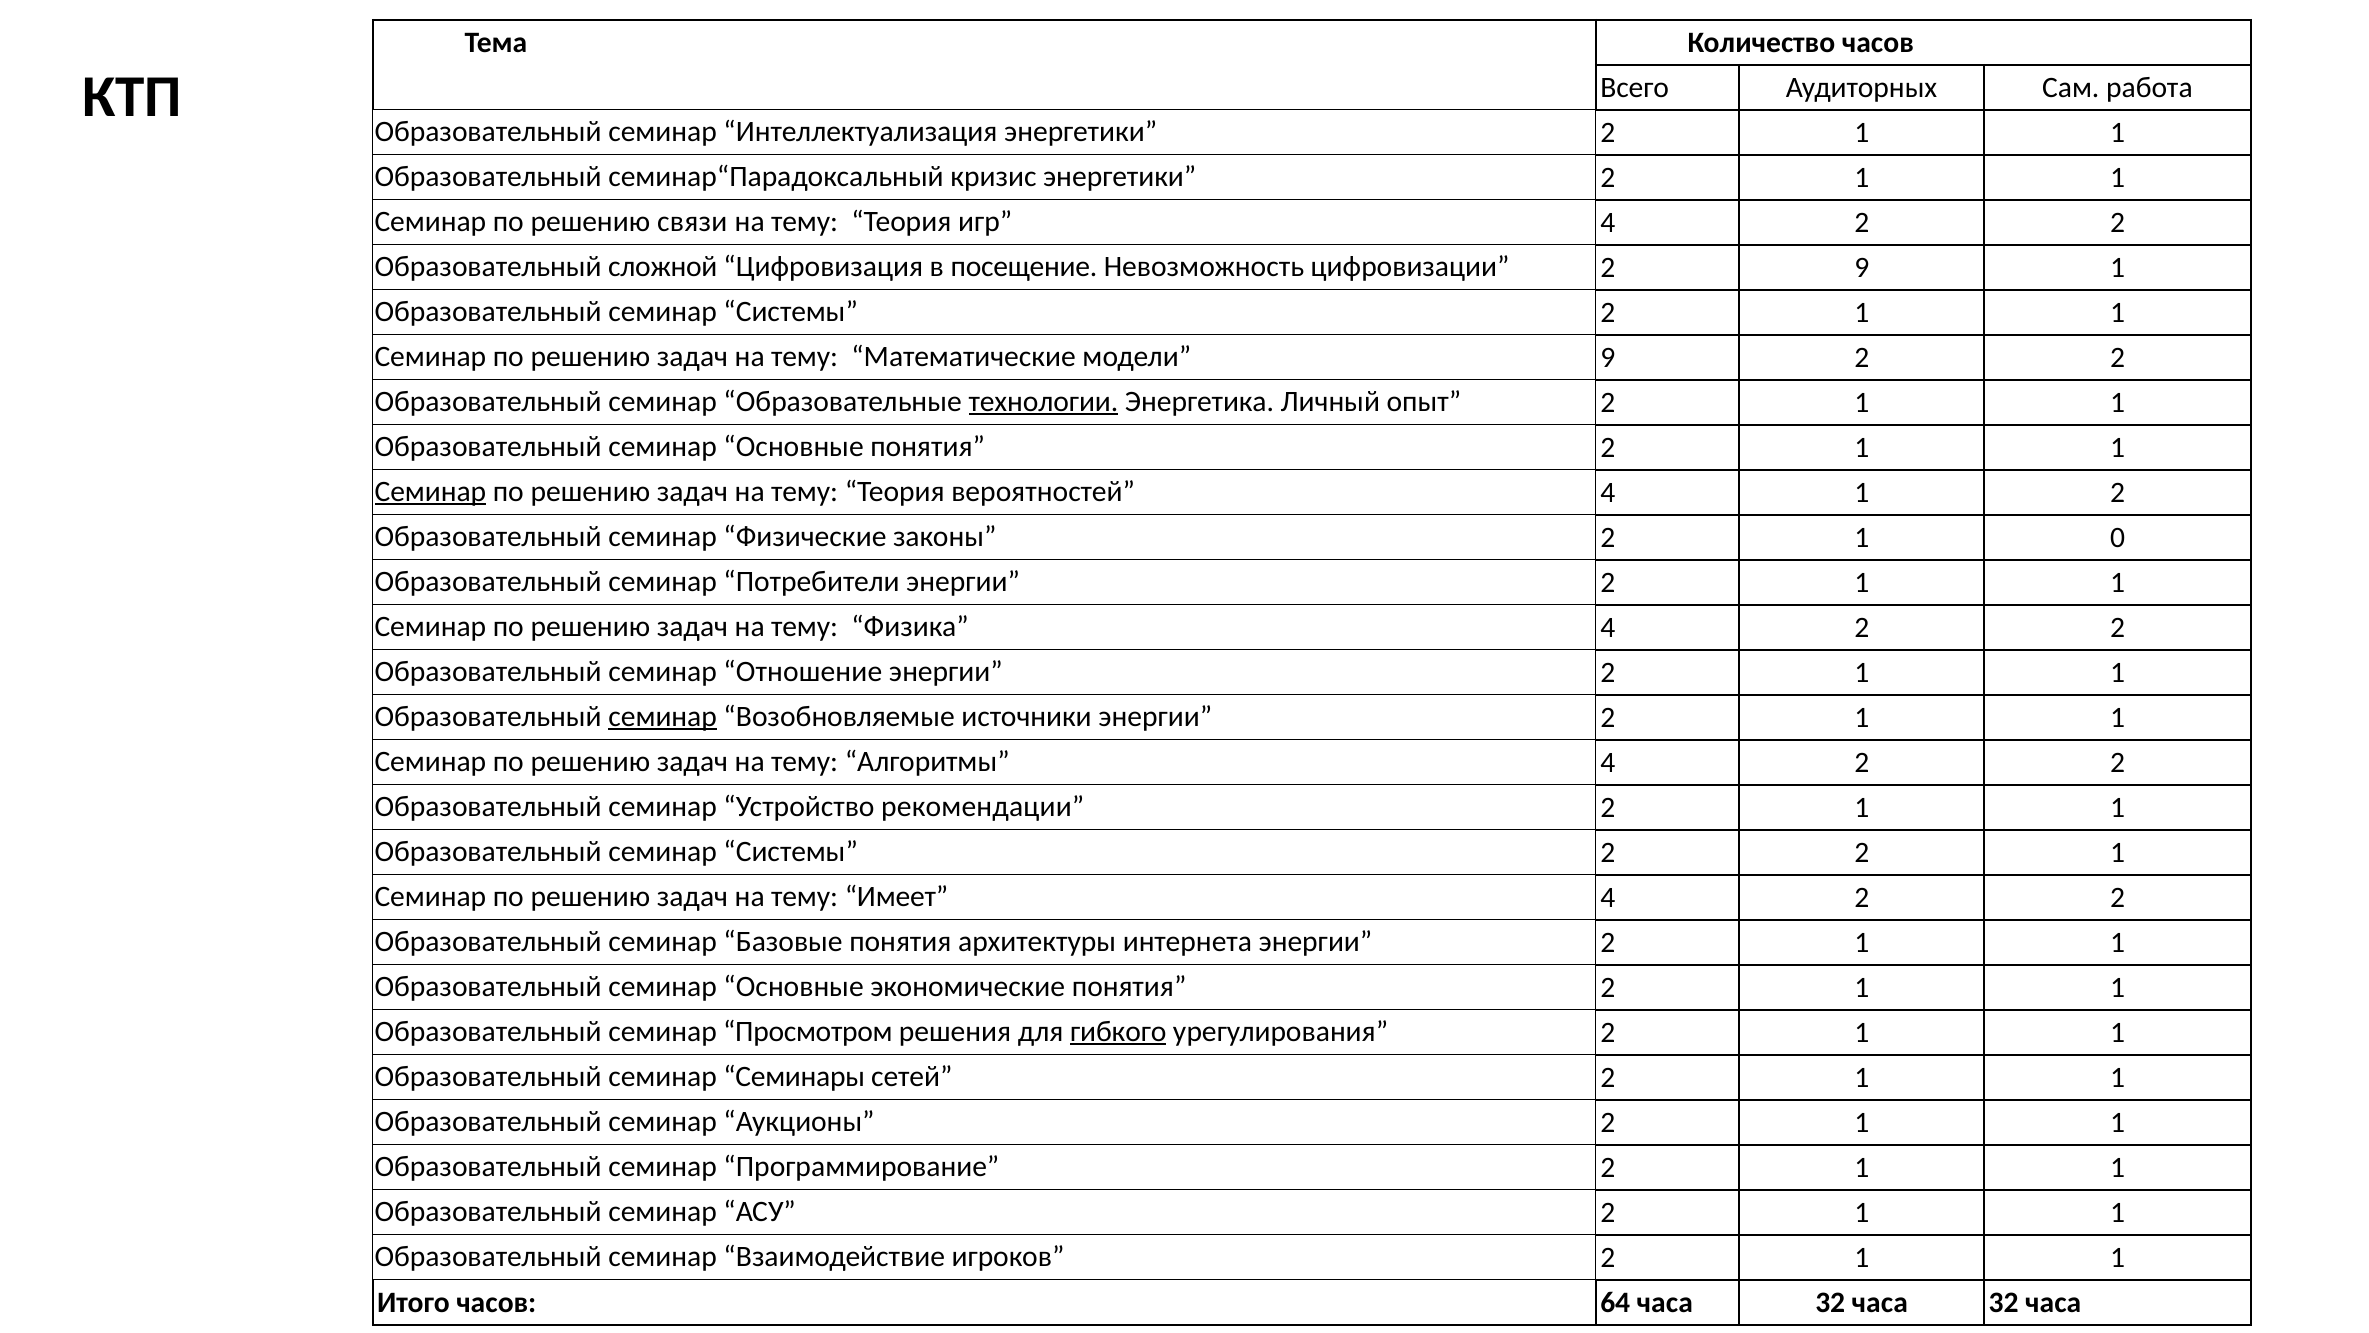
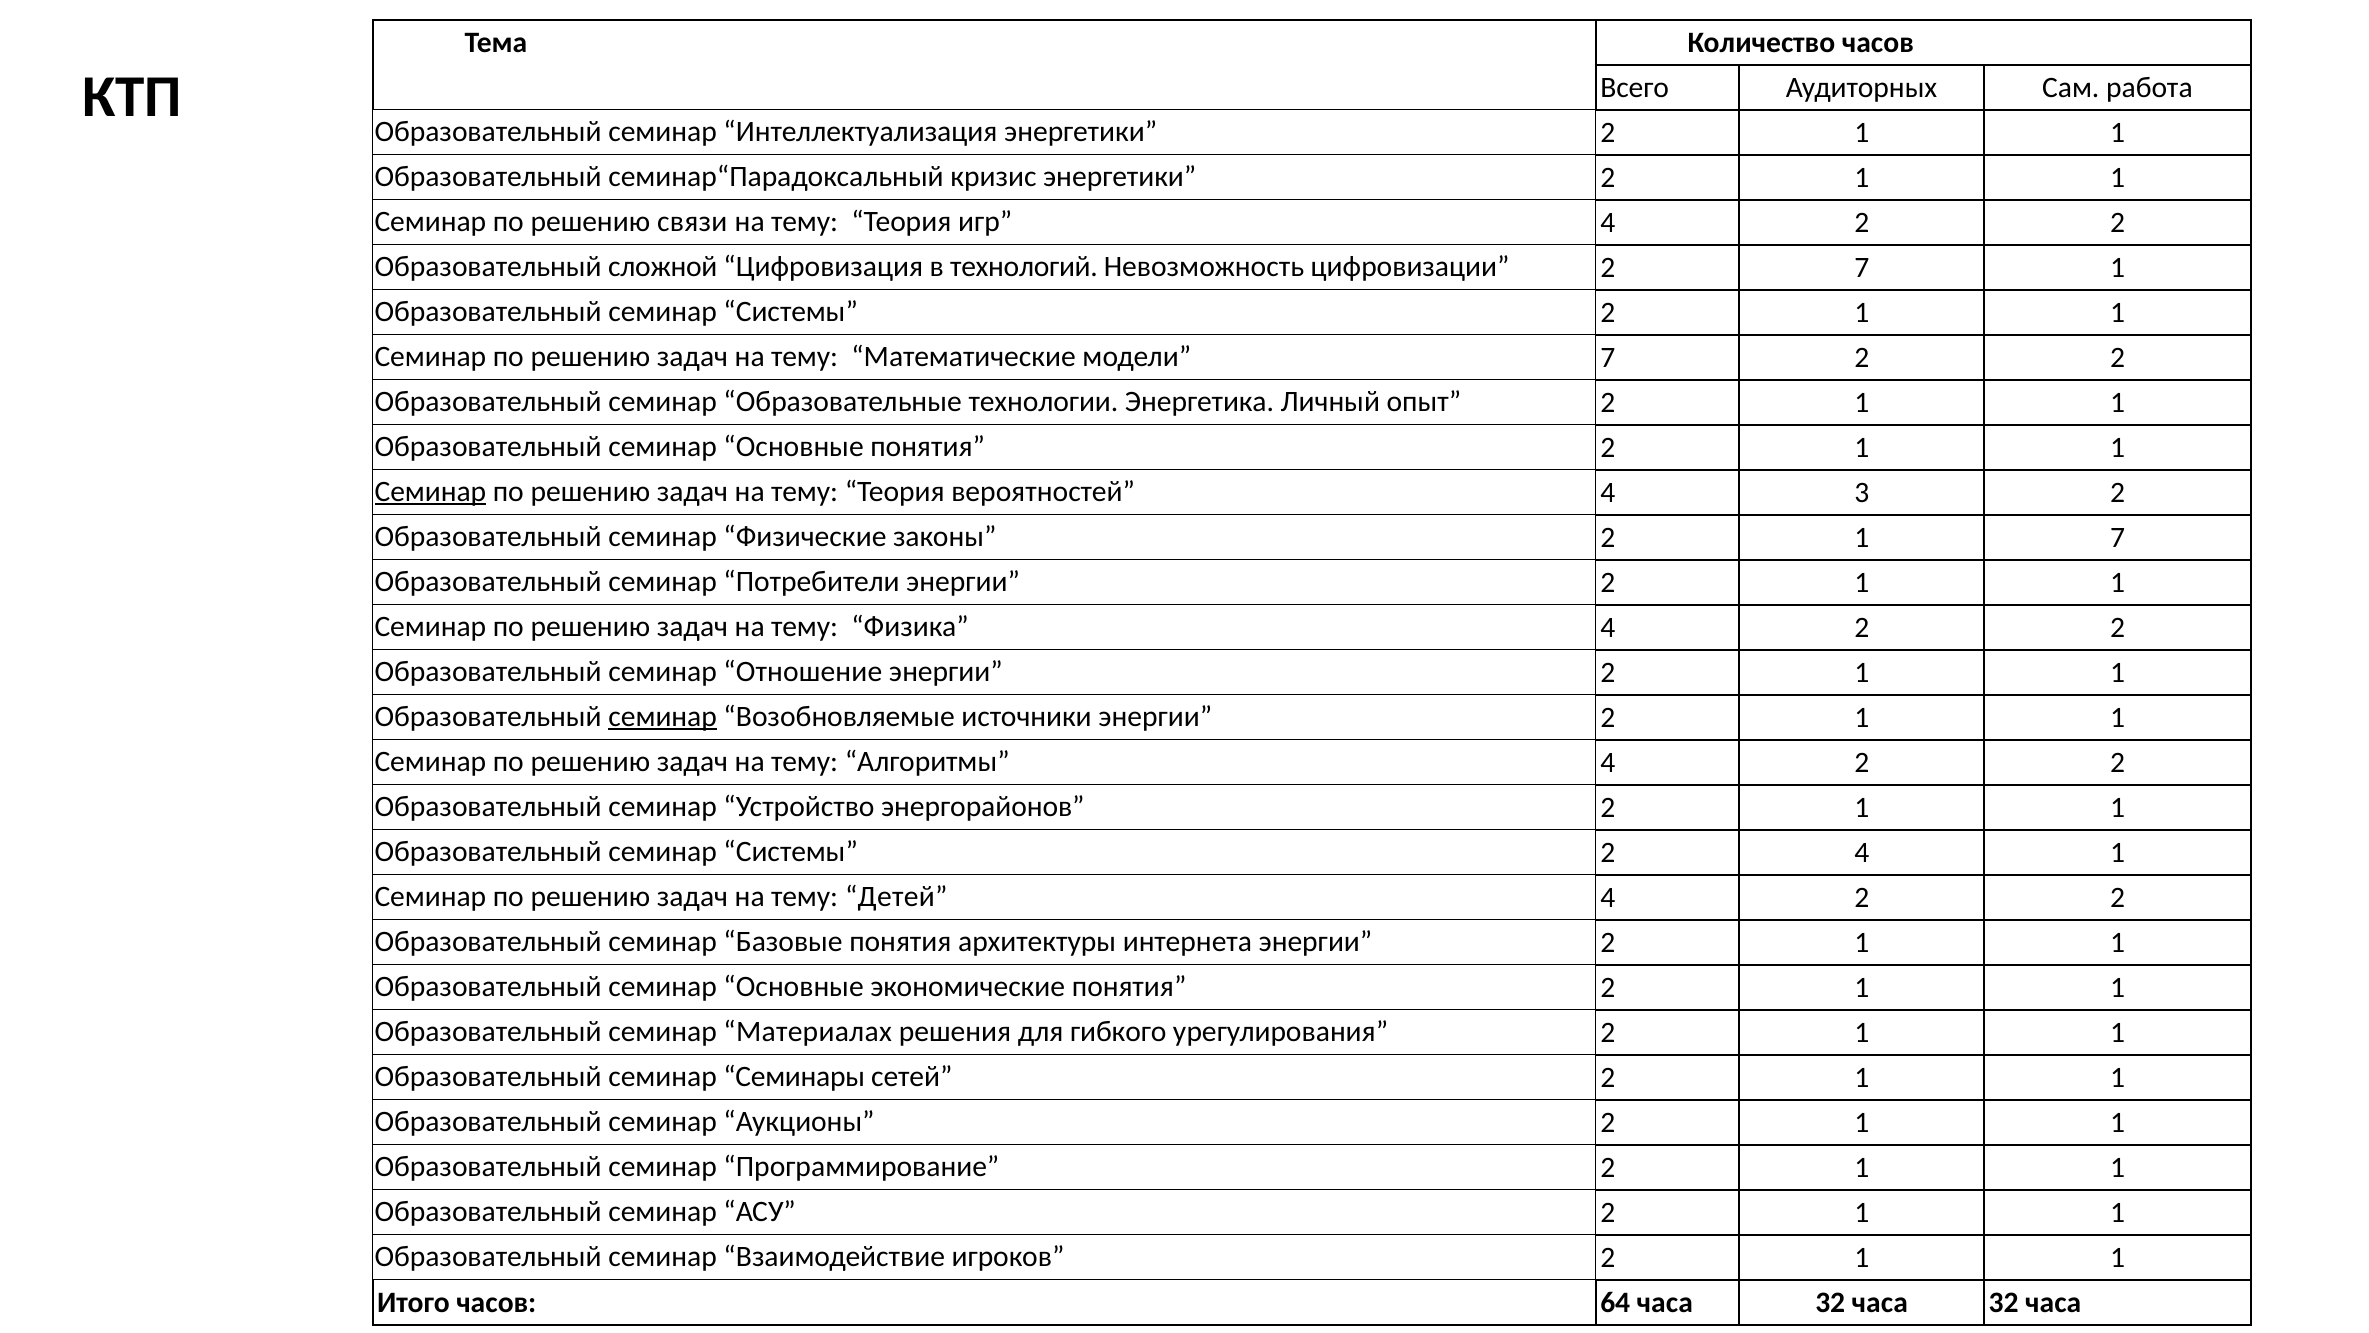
посещение: посещение -> технологий
2 9: 9 -> 7
модели 9: 9 -> 7
технологии underline: present -> none
4 1: 1 -> 3
1 0: 0 -> 7
рекомендации: рекомендации -> энергорайонов
Системы 2 2: 2 -> 4
Имеет: Имеет -> Детей
Просмотром: Просмотром -> Материалах
гибкого underline: present -> none
